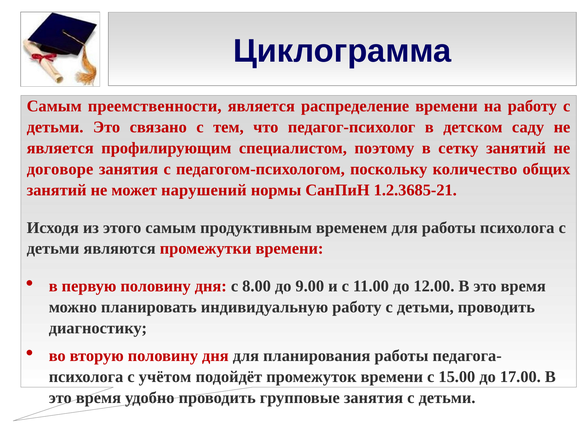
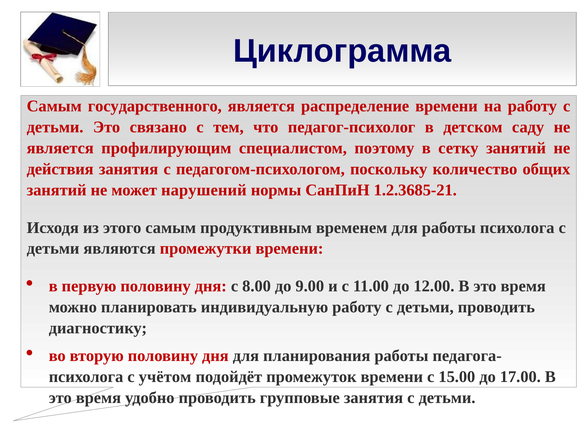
преемственности: преемственности -> государственного
договоре: договоре -> действия
